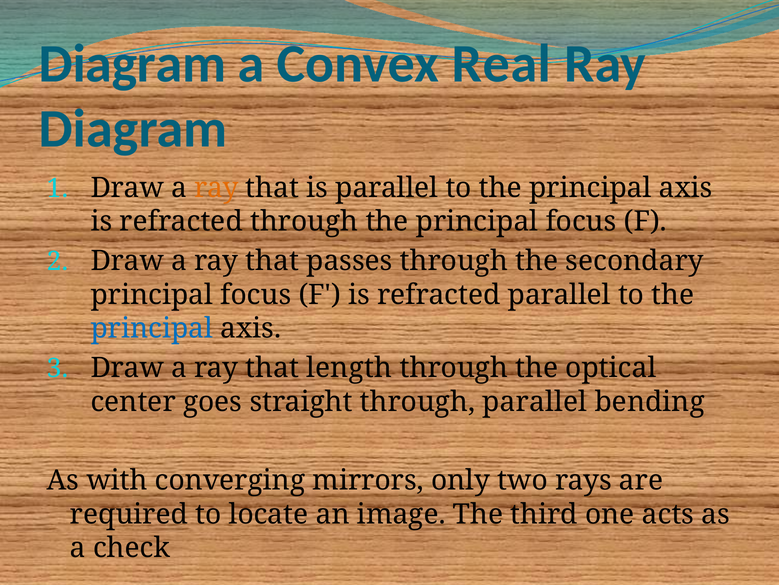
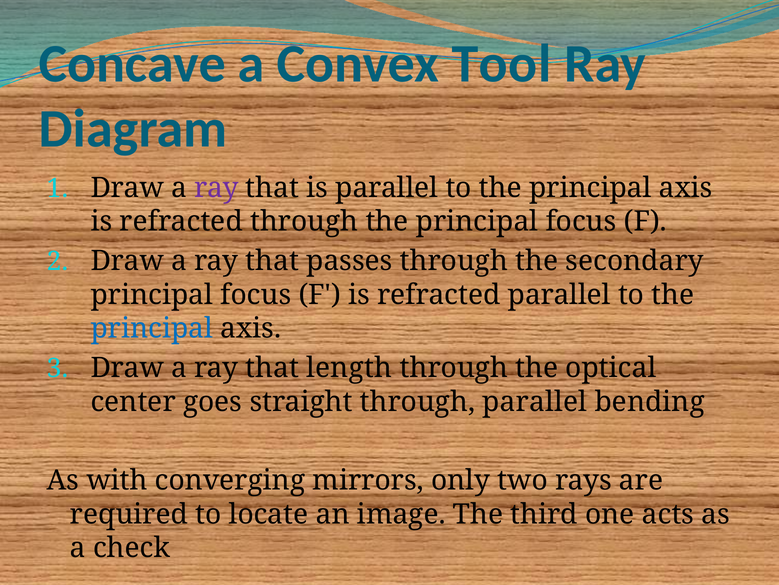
Diagram at (133, 64): Diagram -> Concave
Real: Real -> Tool
ray at (216, 188) colour: orange -> purple
